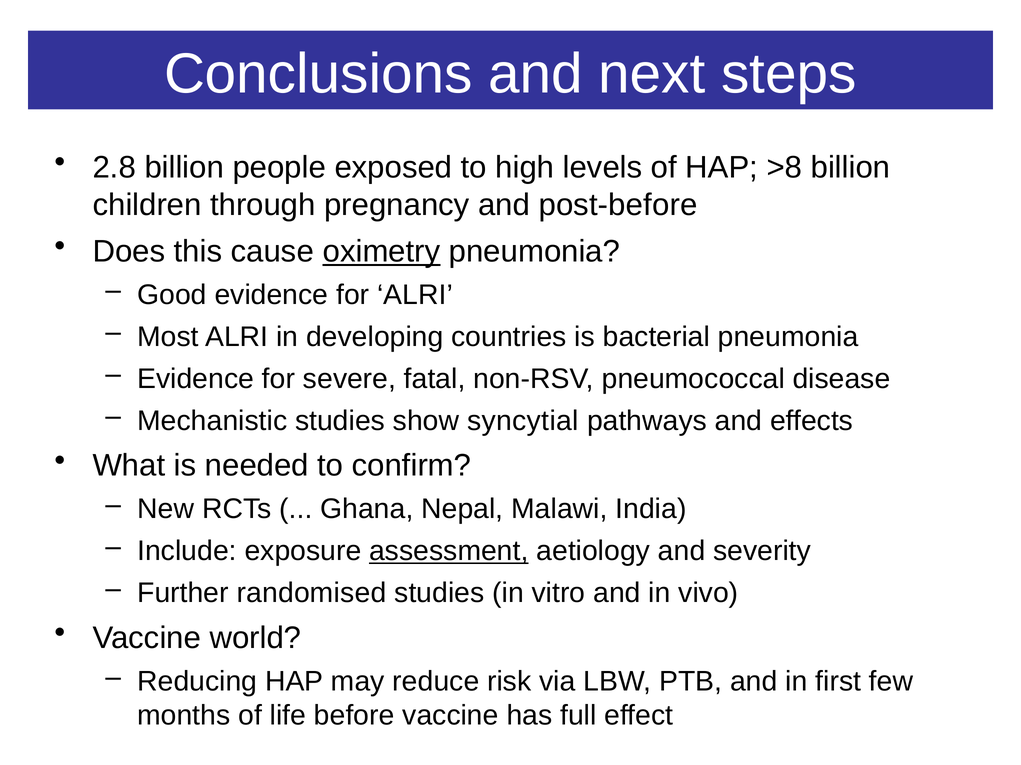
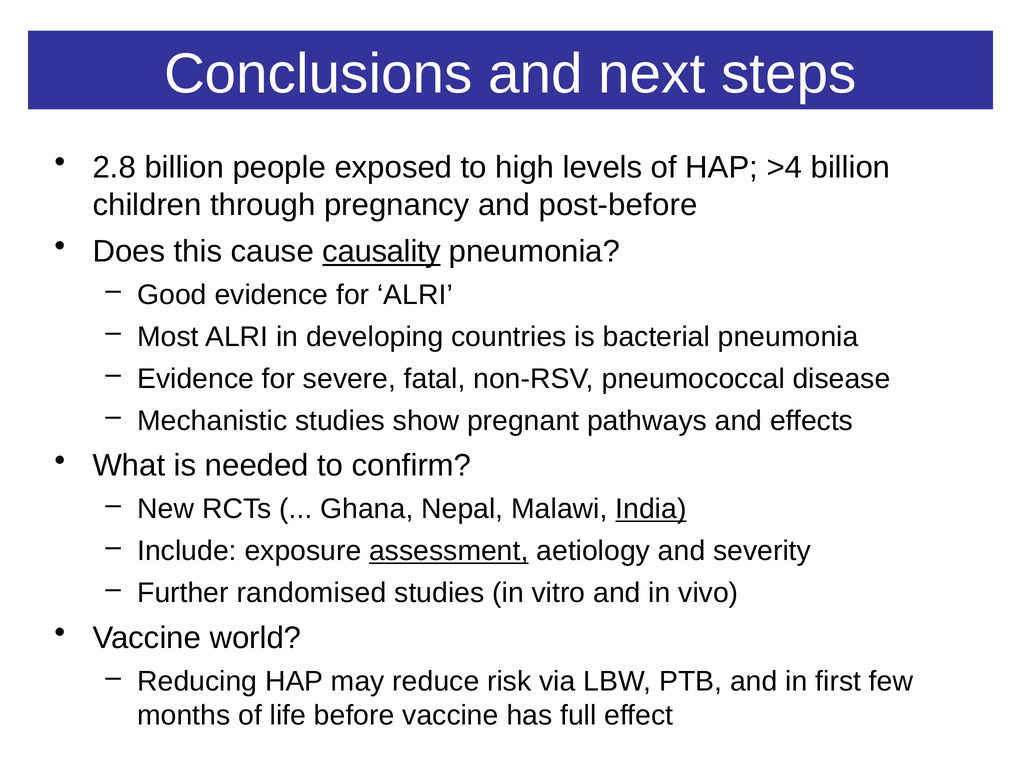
>8: >8 -> >4
oximetry: oximetry -> causality
syncytial: syncytial -> pregnant
India underline: none -> present
